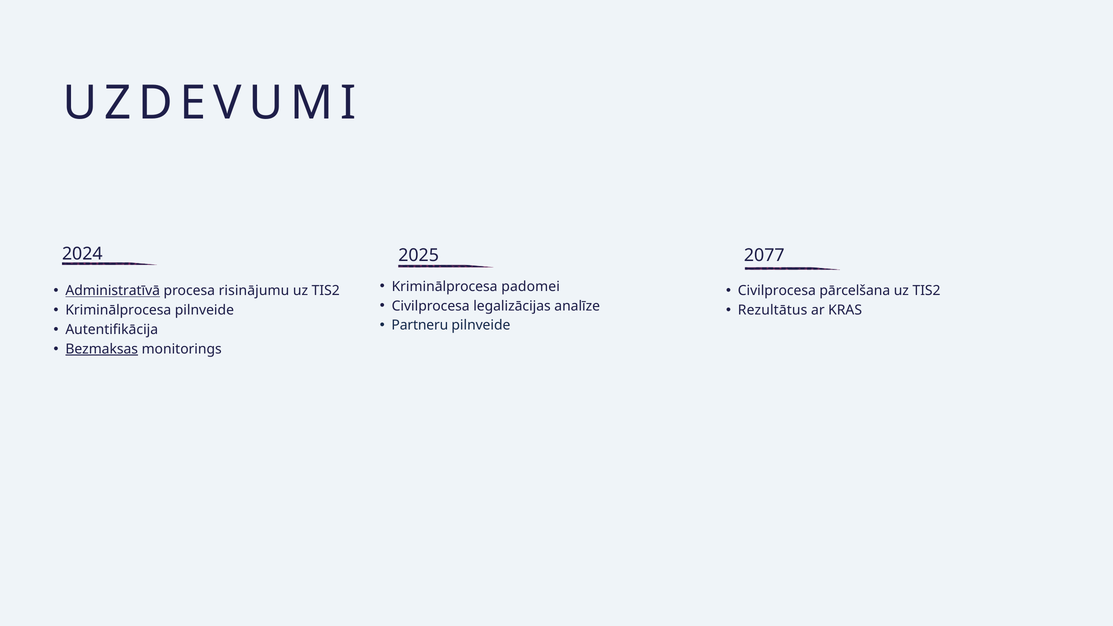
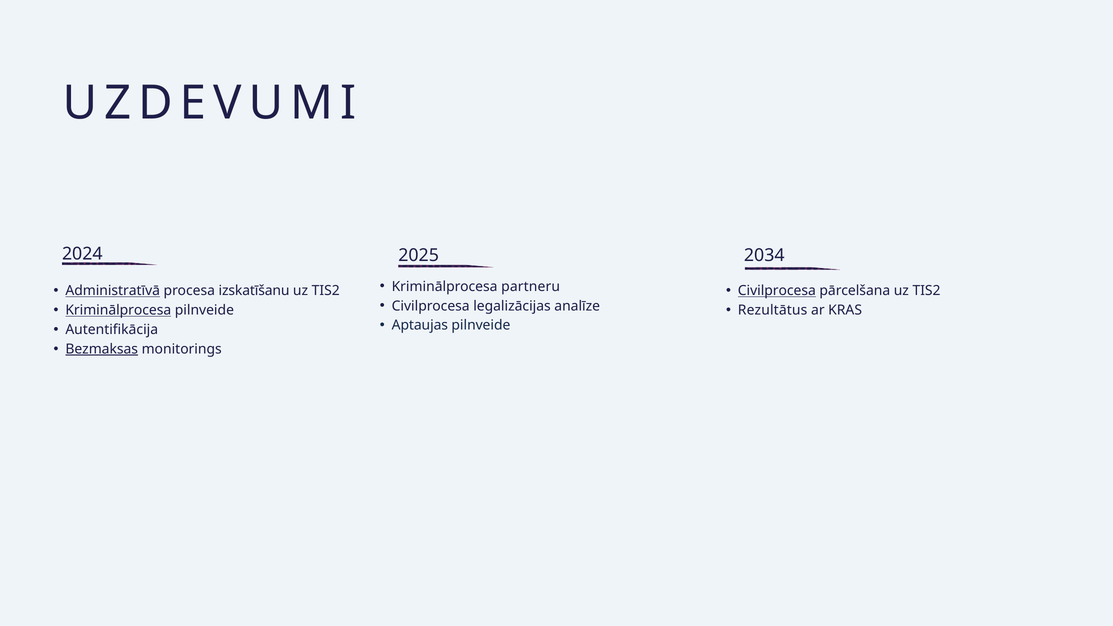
2077: 2077 -> 2034
padomei: padomei -> partneru
risinājumu: risinājumu -> izskatīšanu
Civilprocesa at (777, 291) underline: none -> present
Kriminālprocesa at (118, 310) underline: none -> present
Partneru: Partneru -> Aptaujas
